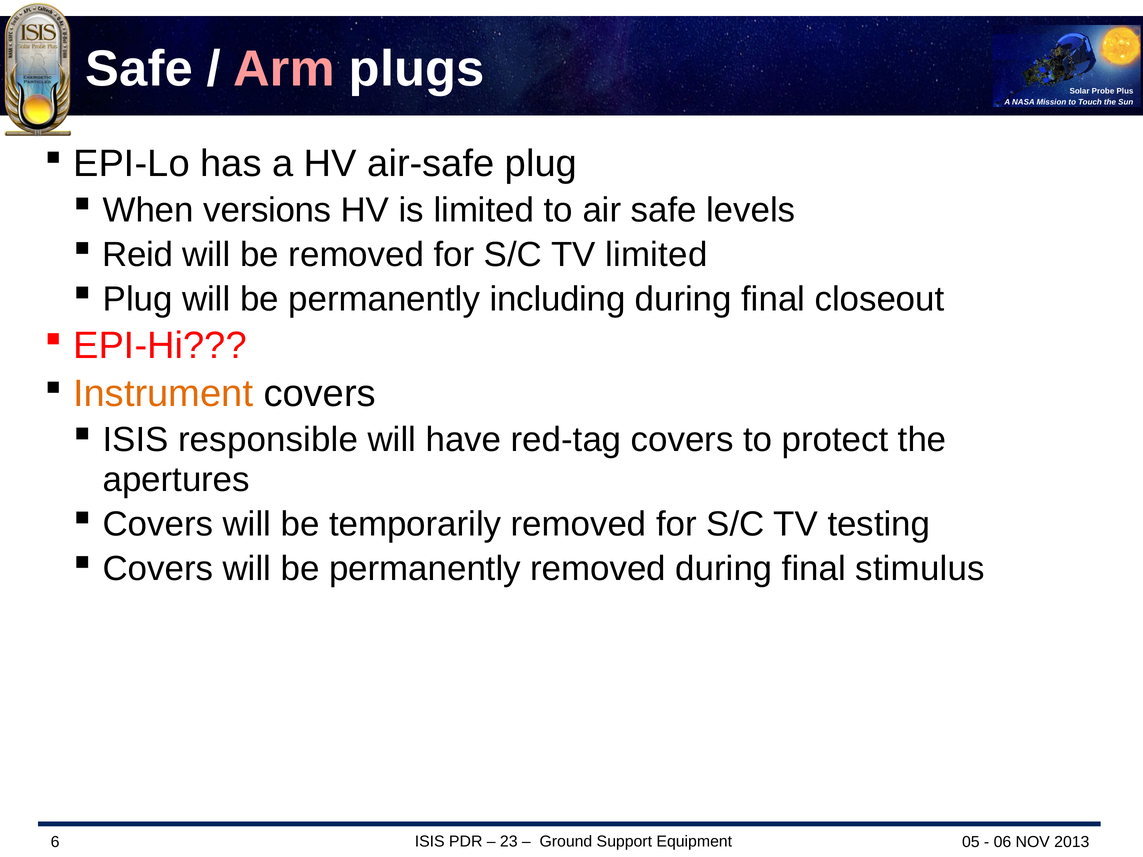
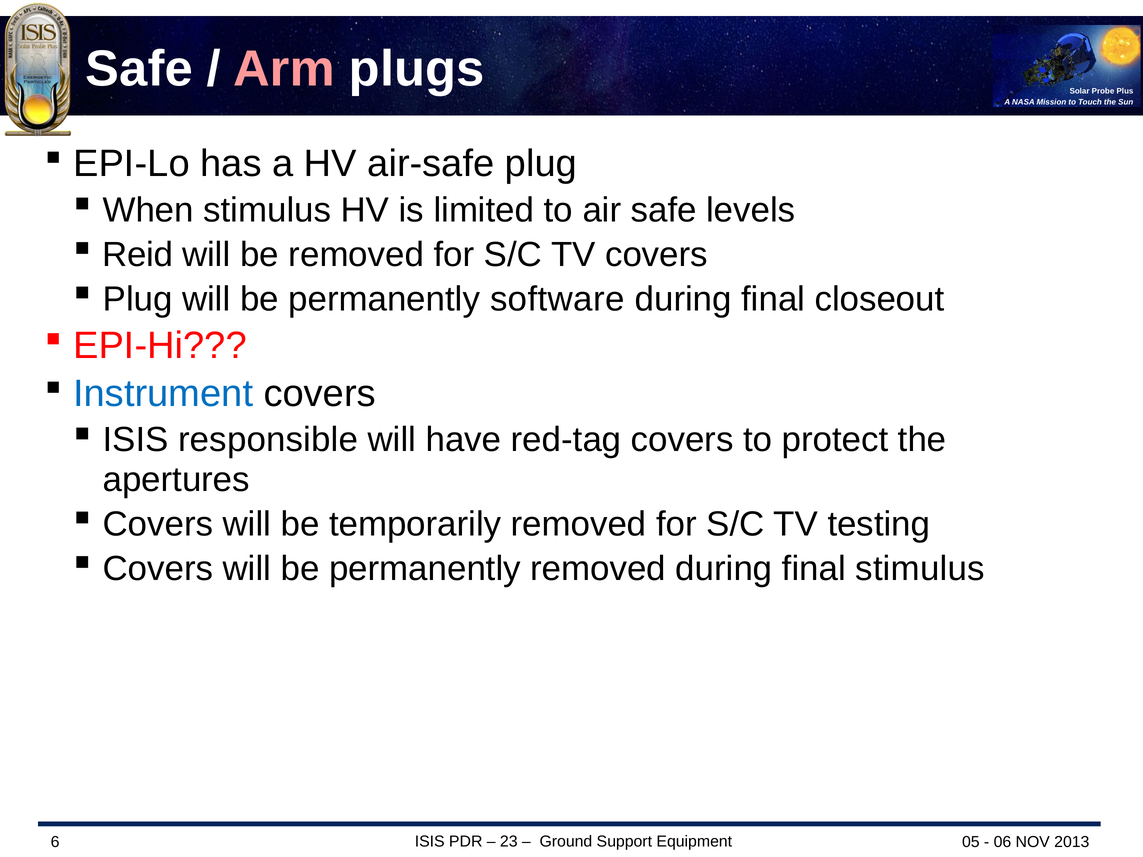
When versions: versions -> stimulus
TV limited: limited -> covers
including: including -> software
Instrument colour: orange -> blue
